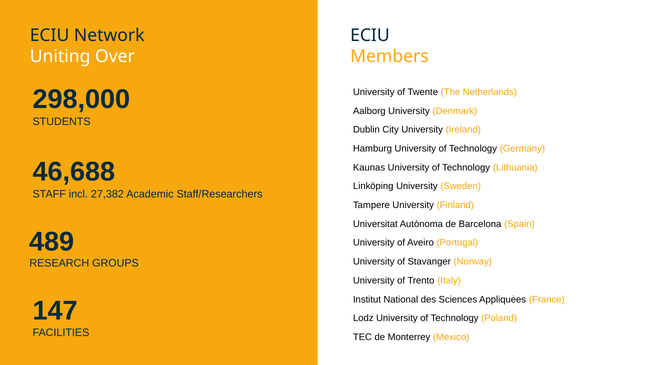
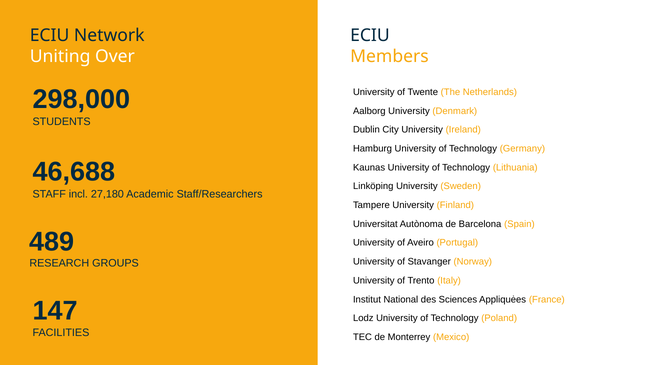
27,382: 27,382 -> 27,180
